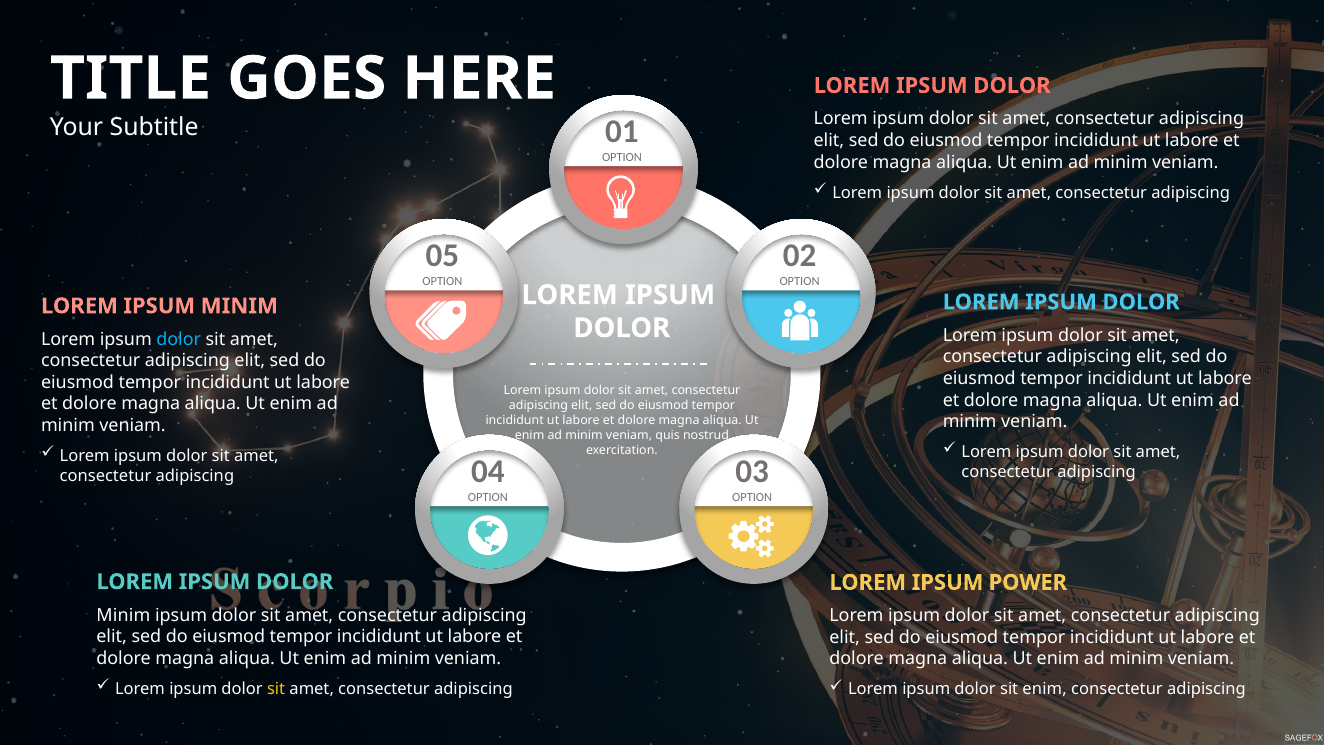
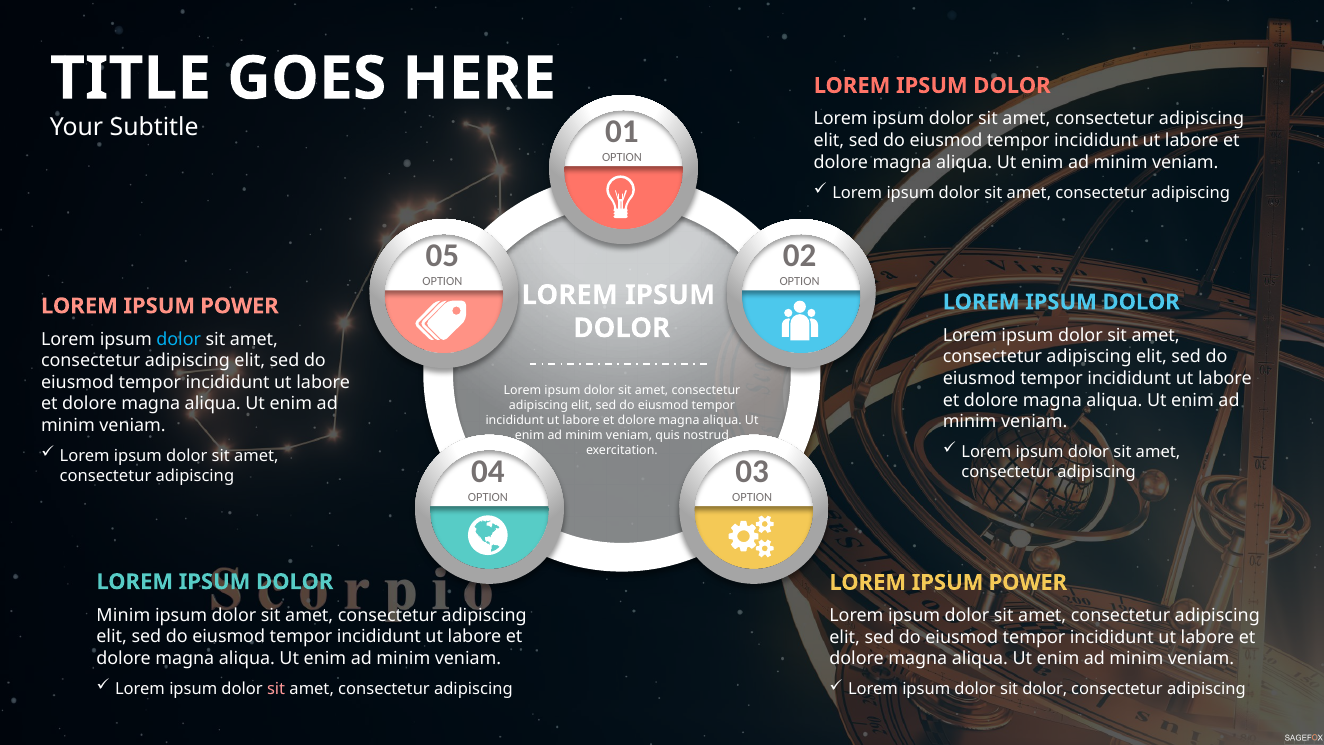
MINIM at (239, 306): MINIM -> POWER
sit at (276, 689) colour: yellow -> pink
sit enim: enim -> dolor
